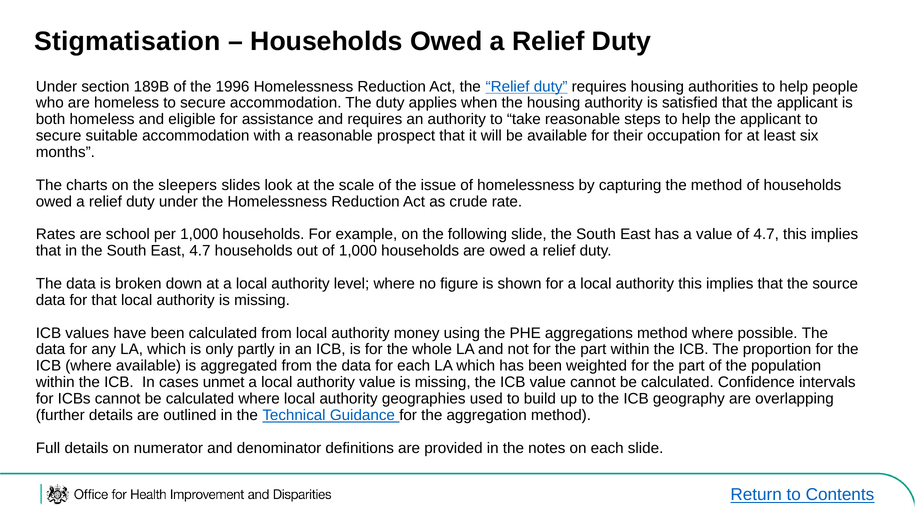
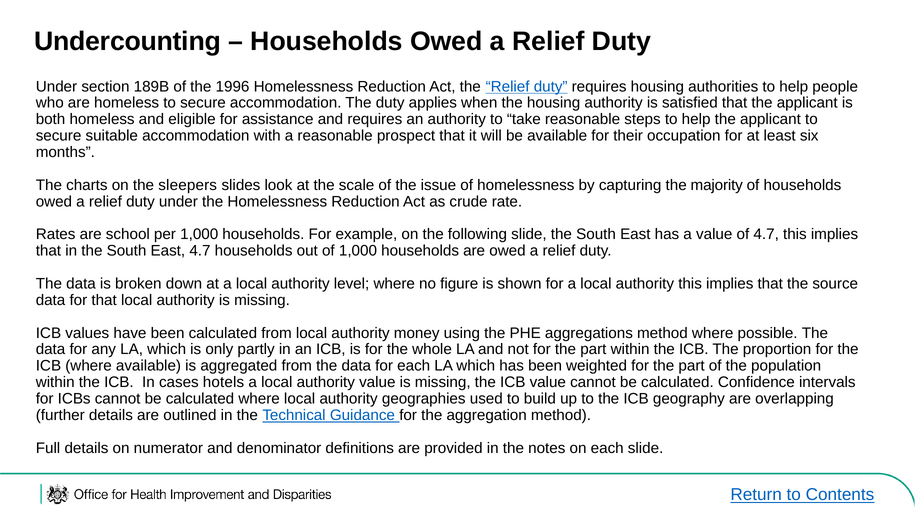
Stigmatisation: Stigmatisation -> Undercounting
the method: method -> majority
unmet: unmet -> hotels
